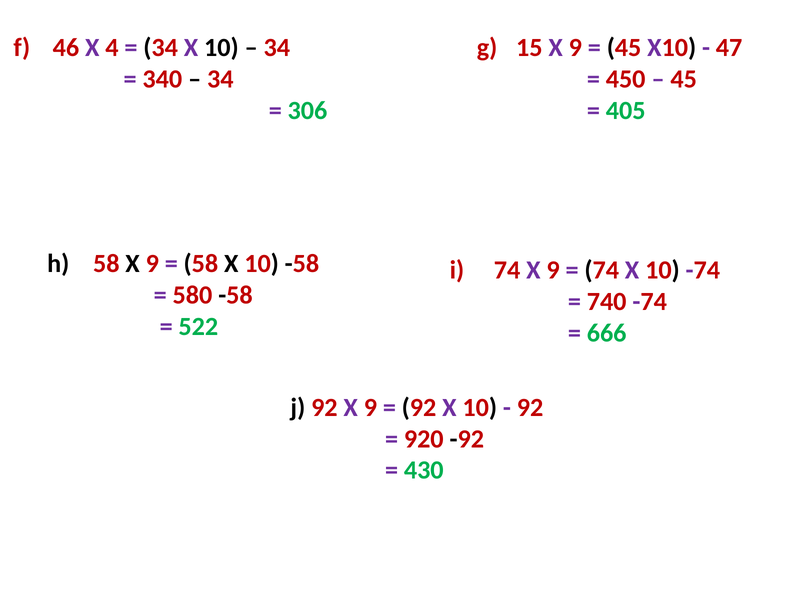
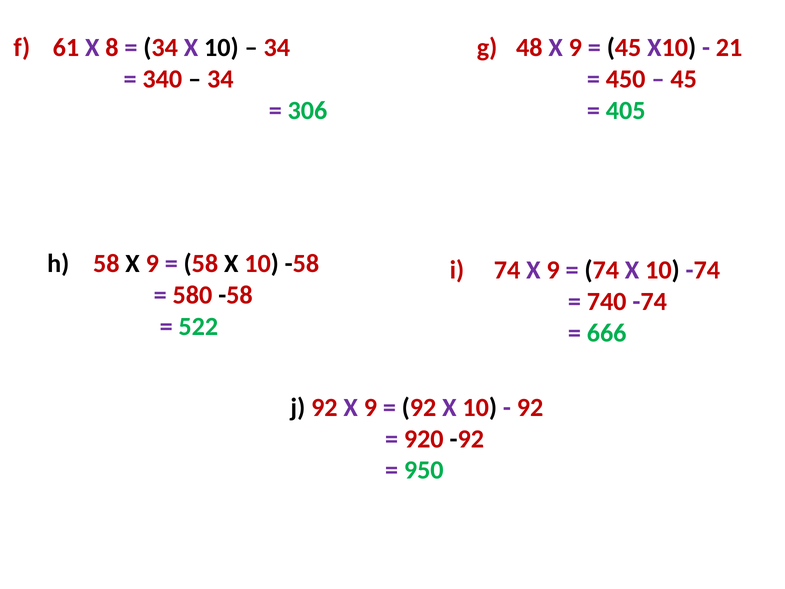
46: 46 -> 61
4: 4 -> 8
15: 15 -> 48
47: 47 -> 21
430: 430 -> 950
